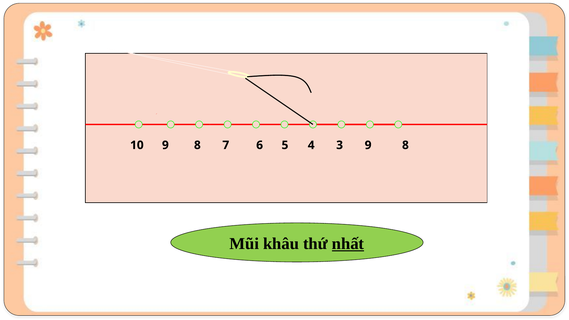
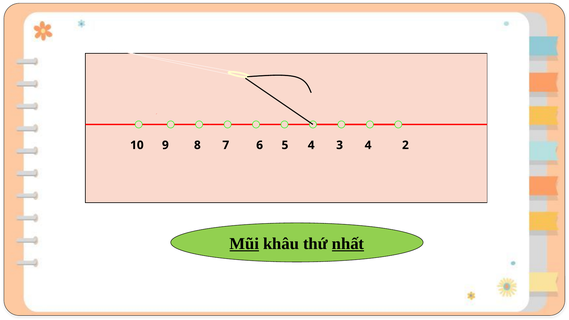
3 9: 9 -> 4
10 8: 8 -> 2
Mũi underline: none -> present
